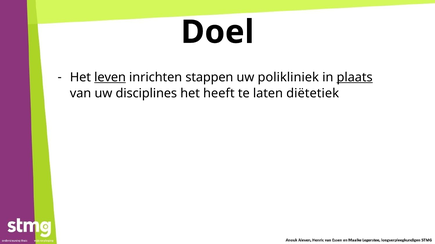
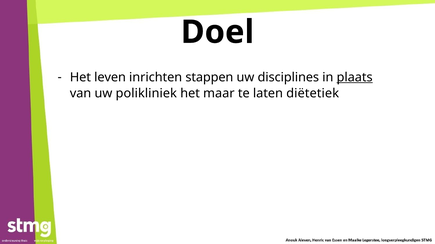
leven underline: present -> none
polikliniek: polikliniek -> disciplines
disciplines: disciplines -> polikliniek
heeft: heeft -> maar
